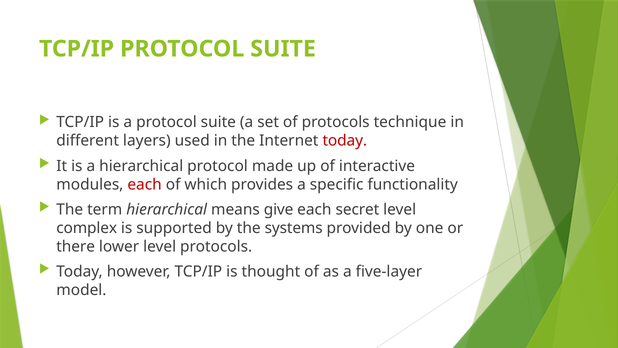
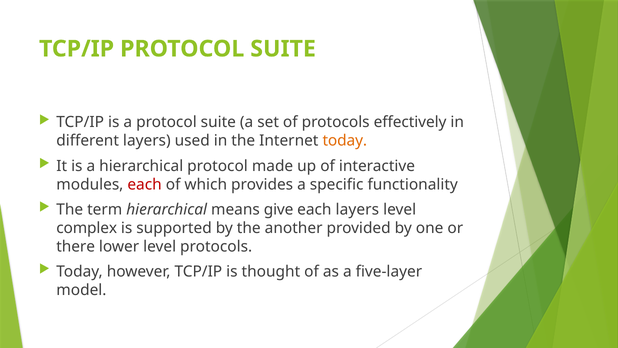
technique: technique -> effectively
today at (345, 141) colour: red -> orange
each secret: secret -> layers
systems: systems -> another
